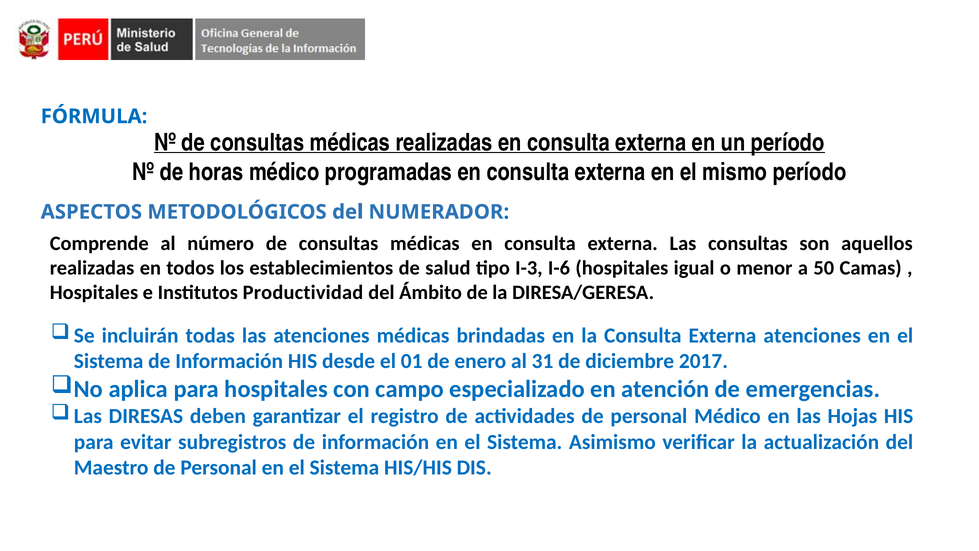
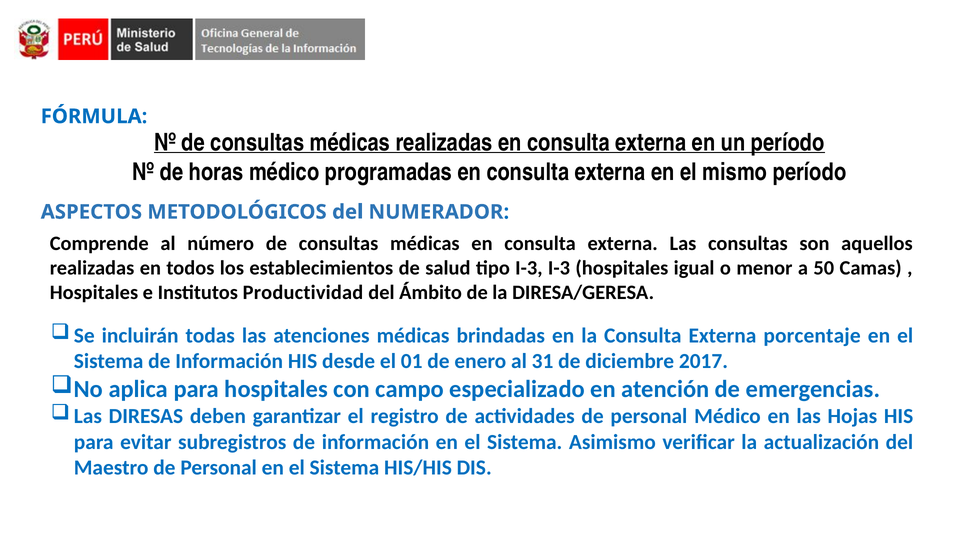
I-3 I-6: I-6 -> I-3
Externa atenciones: atenciones -> porcentaje
